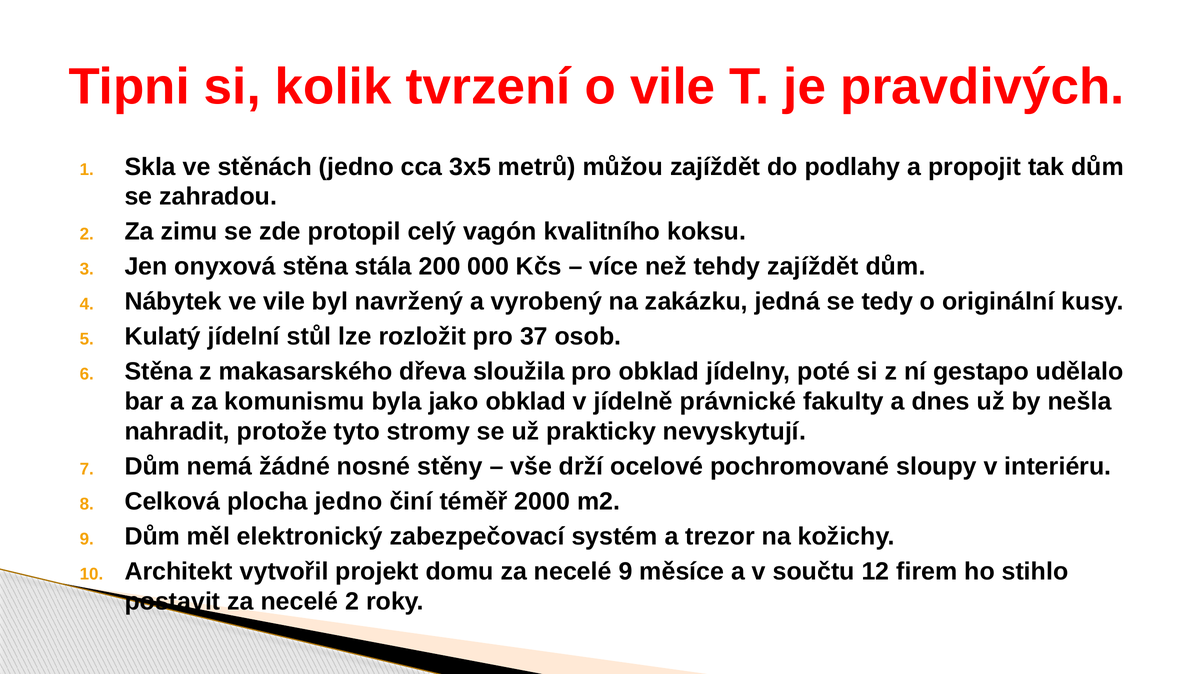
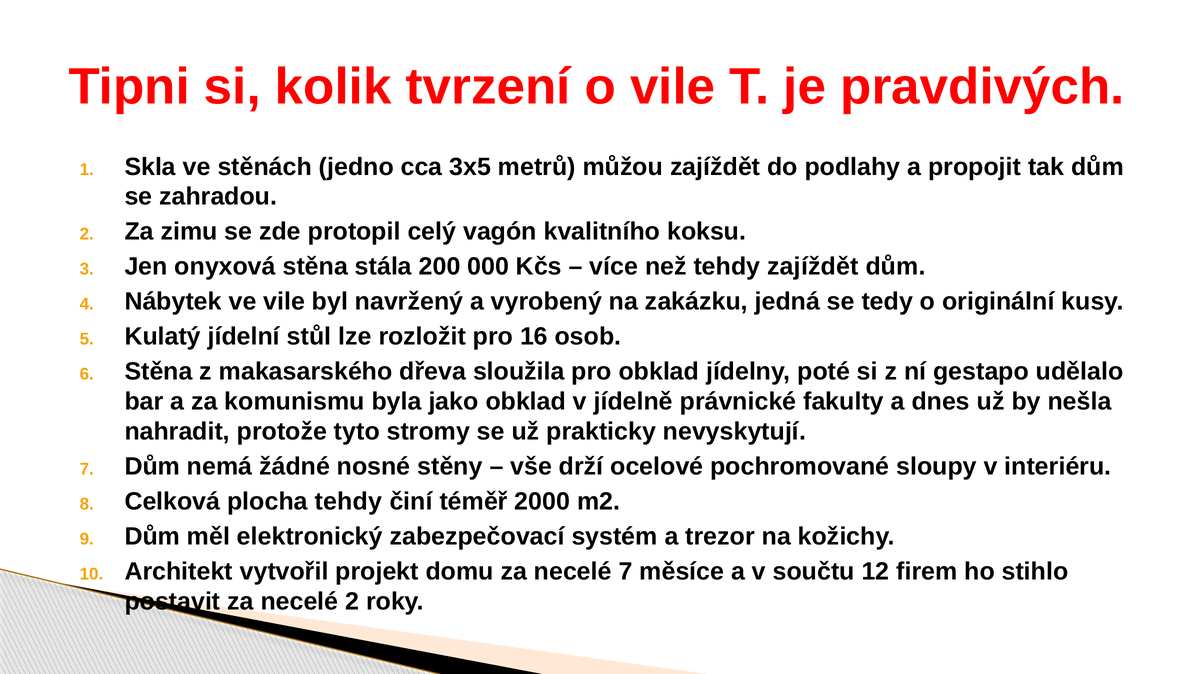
37: 37 -> 16
plocha jedno: jedno -> tehdy
necelé 9: 9 -> 7
